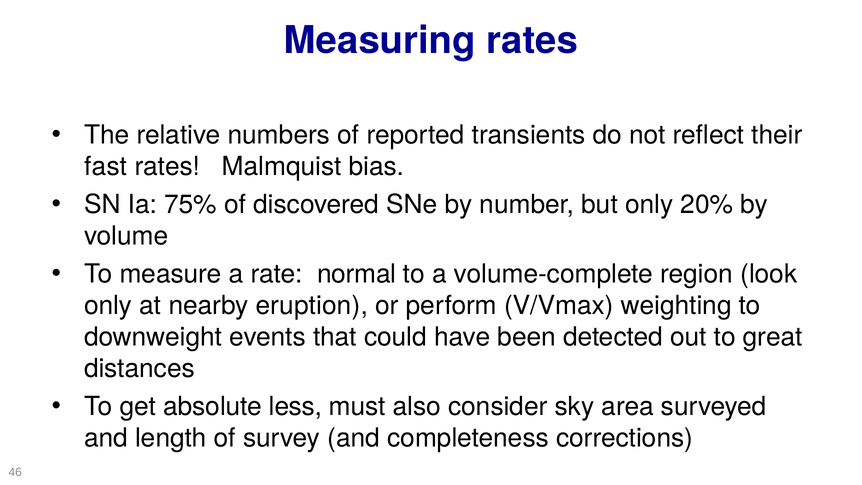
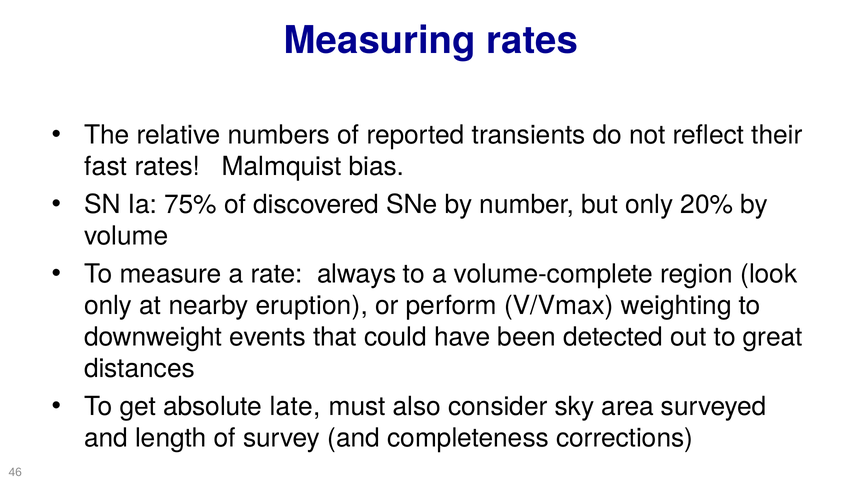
normal: normal -> always
less: less -> late
